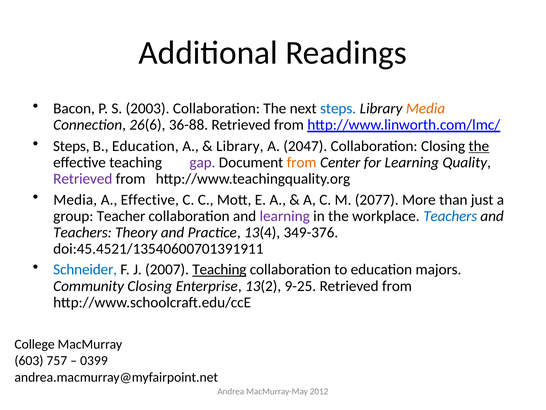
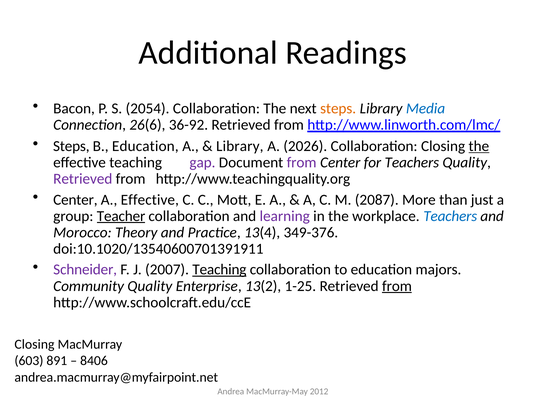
2003: 2003 -> 2054
steps at (338, 108) colour: blue -> orange
Media at (426, 108) colour: orange -> blue
36-88: 36-88 -> 36-92
2047: 2047 -> 2026
from at (302, 162) colour: orange -> purple
for Learning: Learning -> Teachers
Media at (75, 199): Media -> Center
2077: 2077 -> 2087
Teacher underline: none -> present
Teachers at (82, 232): Teachers -> Morocco
doi:45.4521/13540600701391911: doi:45.4521/13540600701391911 -> doi:10.1020/13540600701391911
Schneider colour: blue -> purple
Community Closing: Closing -> Quality
9-25: 9-25 -> 1-25
from at (397, 286) underline: none -> present
College at (35, 344): College -> Closing
757: 757 -> 891
0399: 0399 -> 8406
